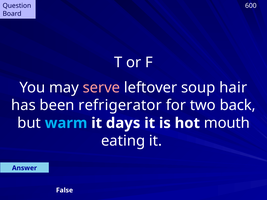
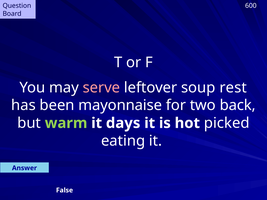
hair: hair -> rest
refrigerator: refrigerator -> mayonnaise
warm colour: light blue -> light green
mouth: mouth -> picked
